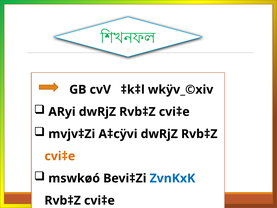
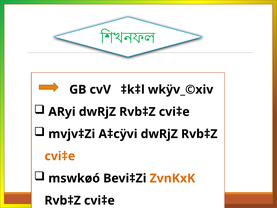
ZvnKxK colour: blue -> orange
